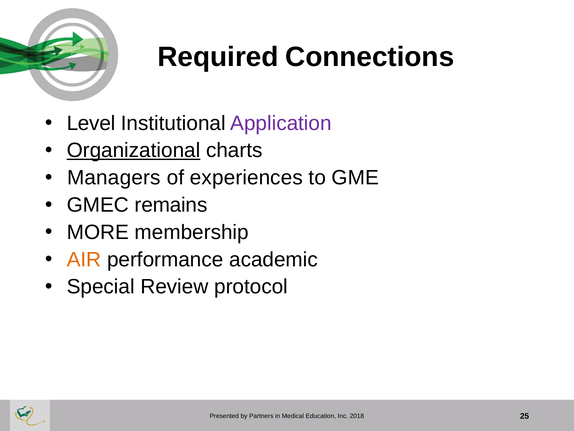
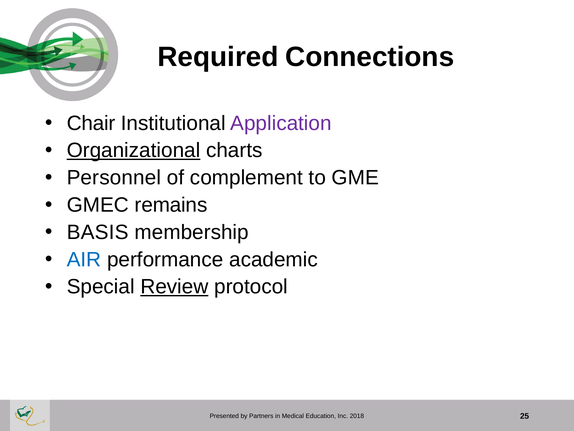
Level: Level -> Chair
Managers: Managers -> Personnel
experiences: experiences -> complement
MORE: MORE -> BASIS
AIR colour: orange -> blue
Review underline: none -> present
